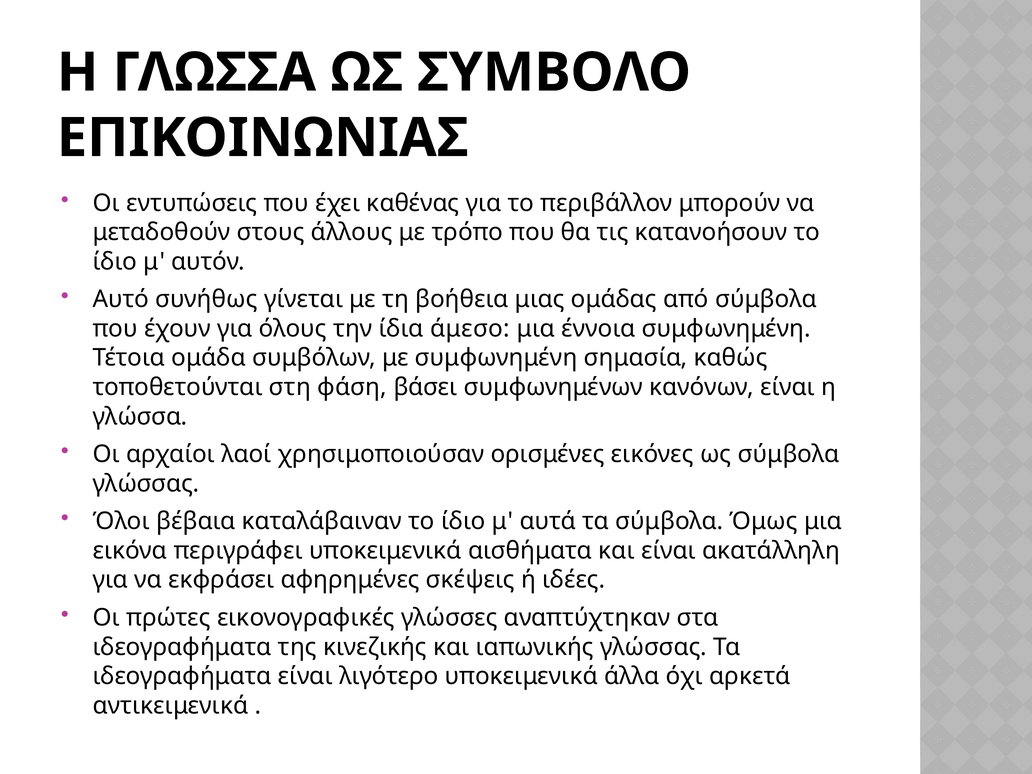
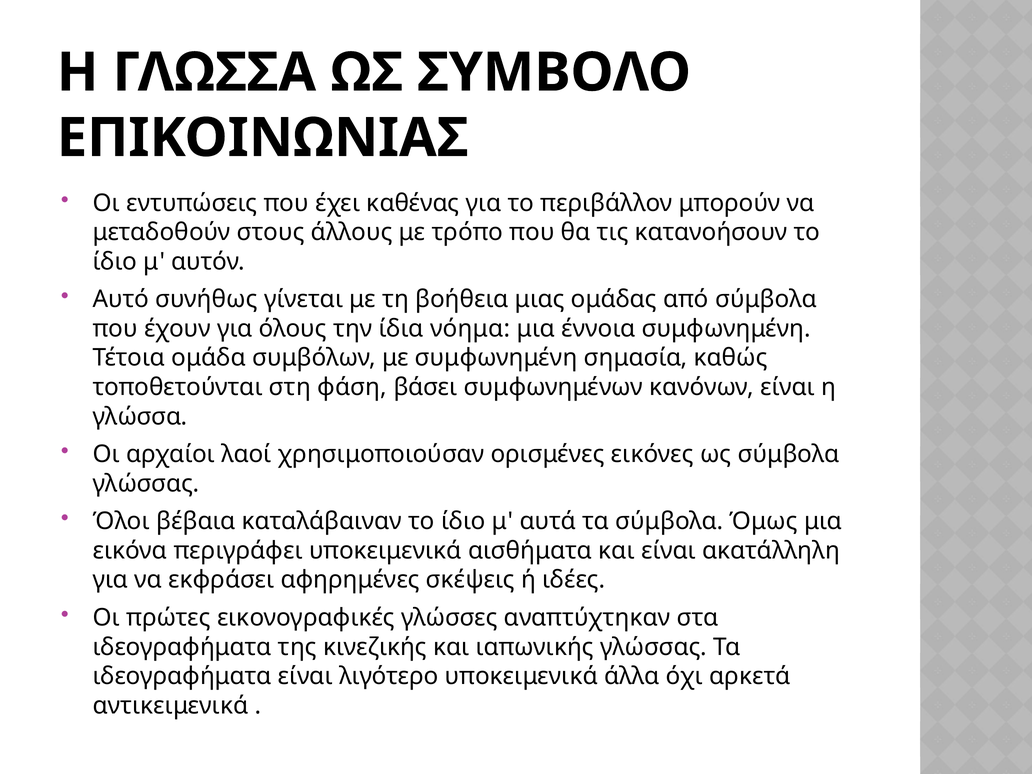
άμεσο: άμεσο -> νόημα
